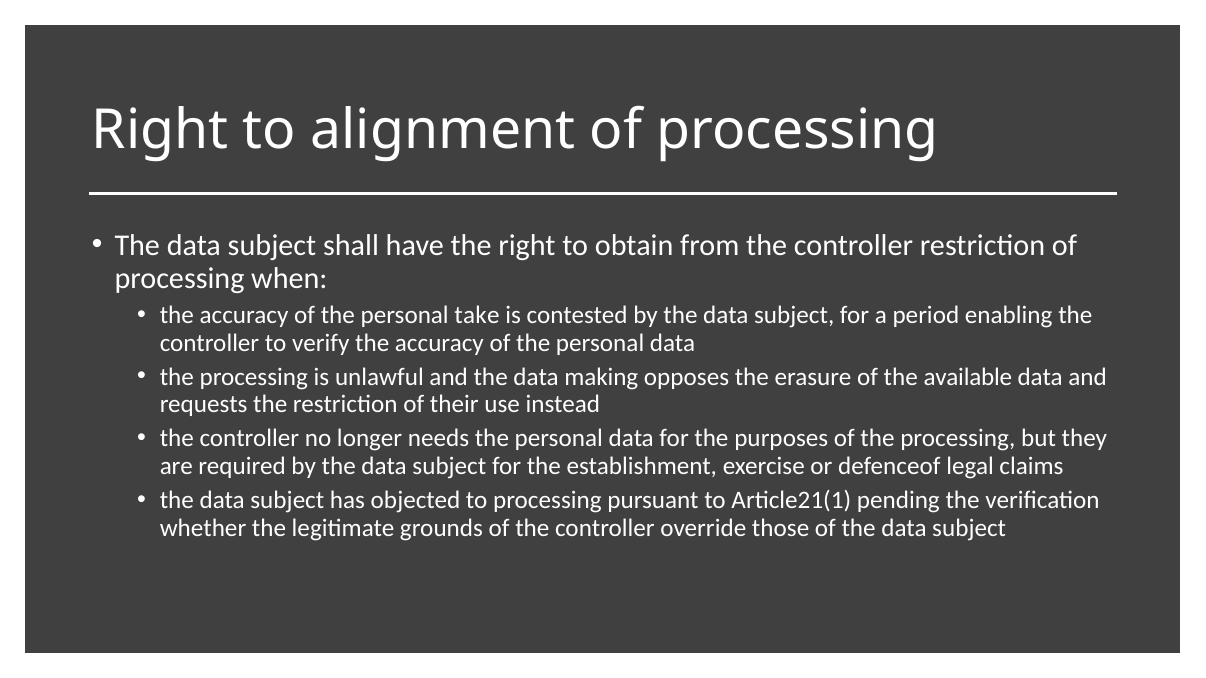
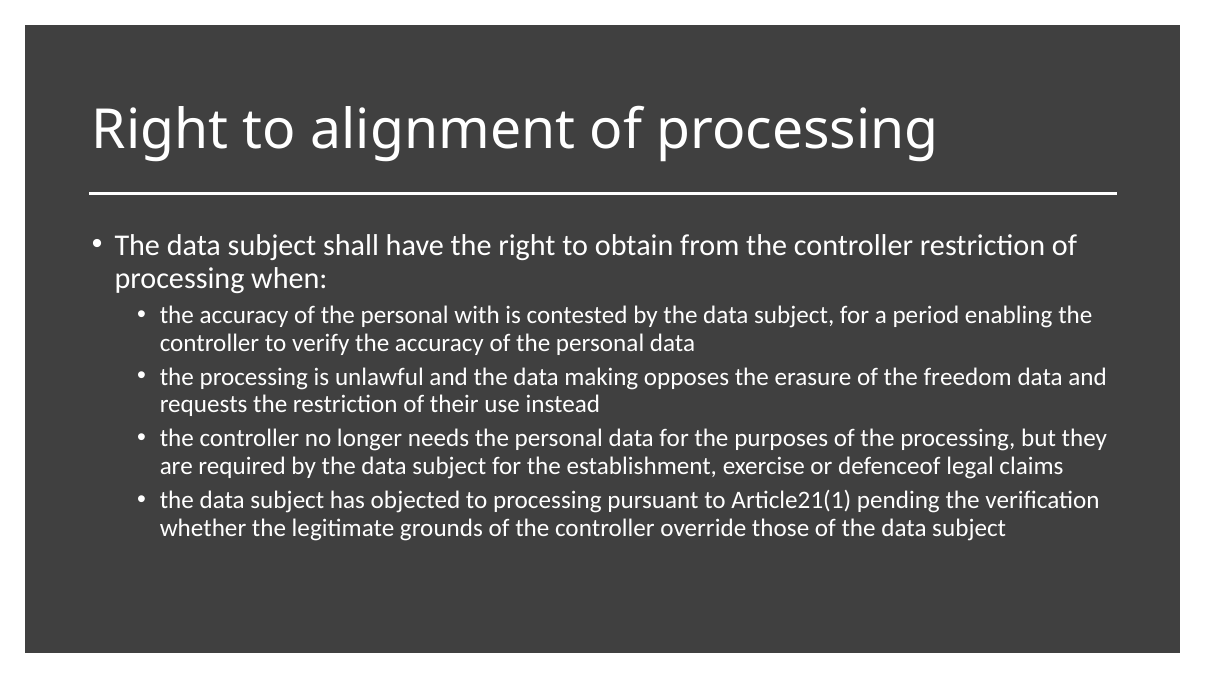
take: take -> with
available: available -> freedom
